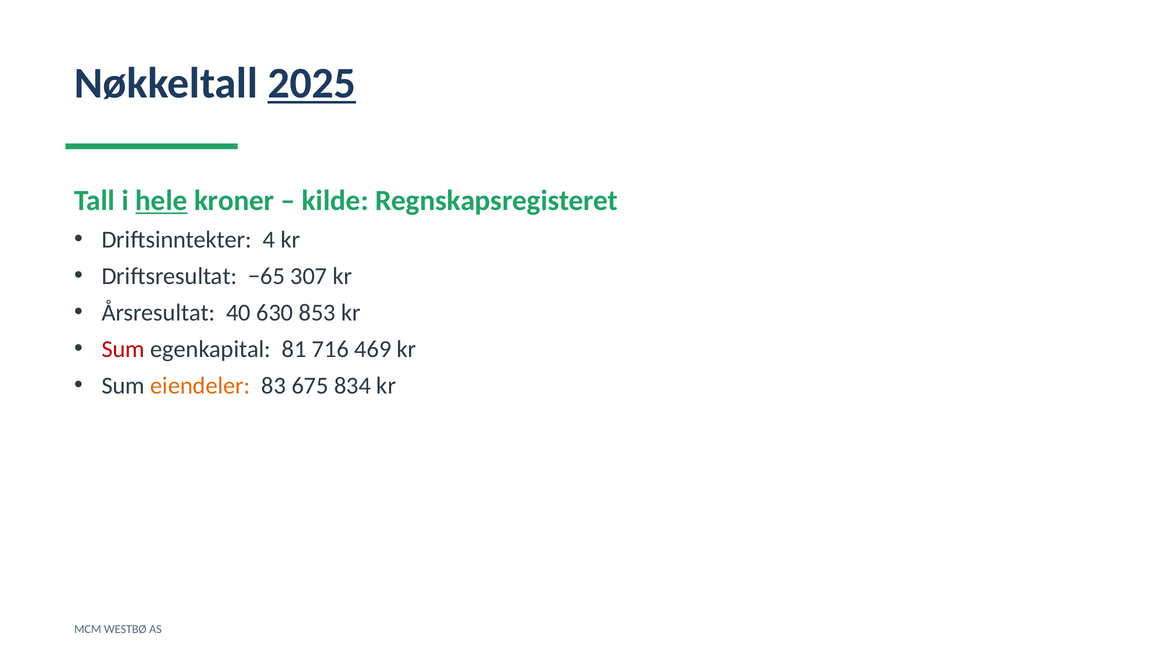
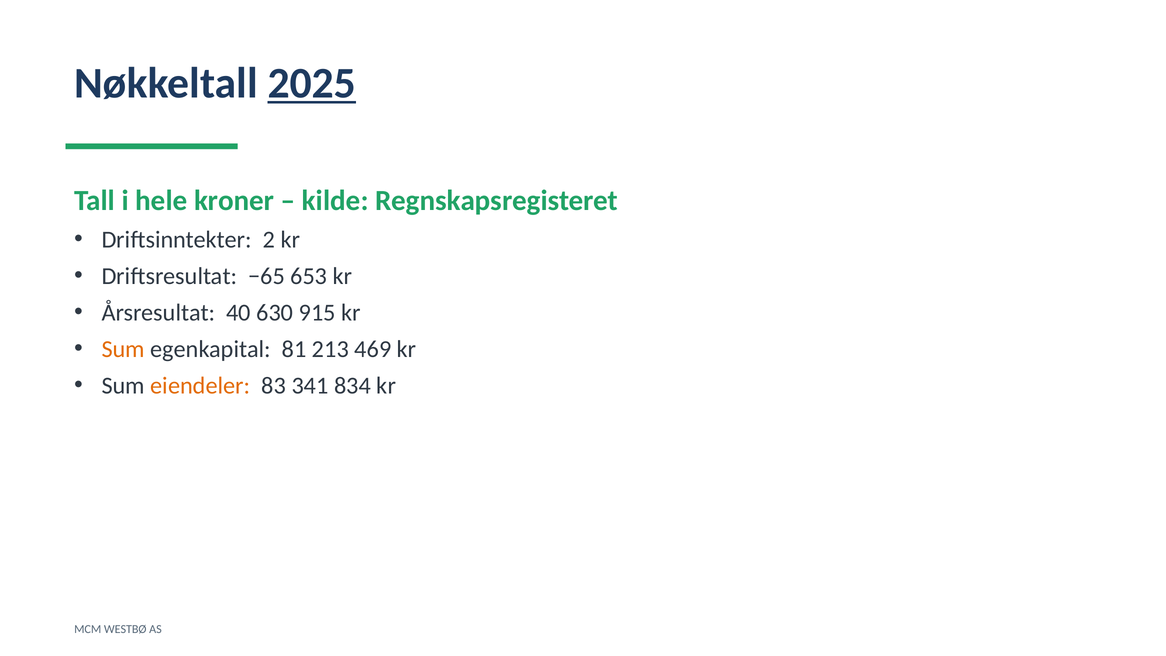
hele underline: present -> none
4: 4 -> 2
307: 307 -> 653
853: 853 -> 915
Sum at (123, 349) colour: red -> orange
716: 716 -> 213
675: 675 -> 341
